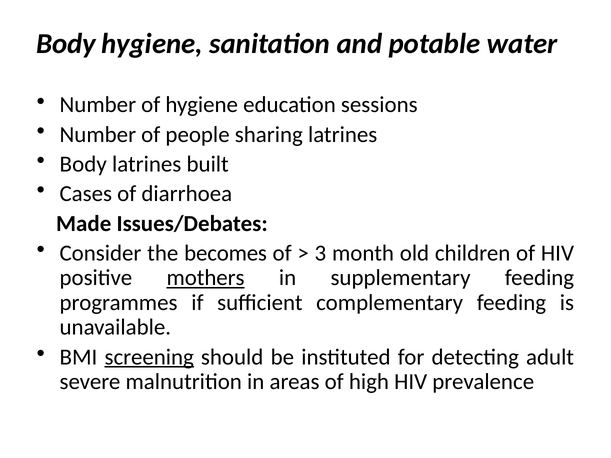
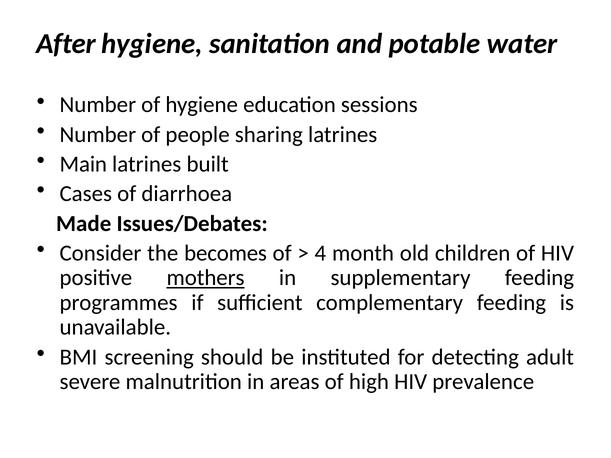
Body at (66, 44): Body -> After
Body at (83, 164): Body -> Main
3: 3 -> 4
screening underline: present -> none
